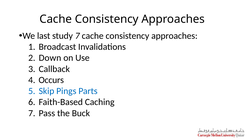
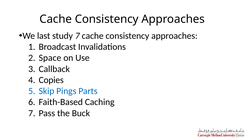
Down: Down -> Space
Occurs: Occurs -> Copies
